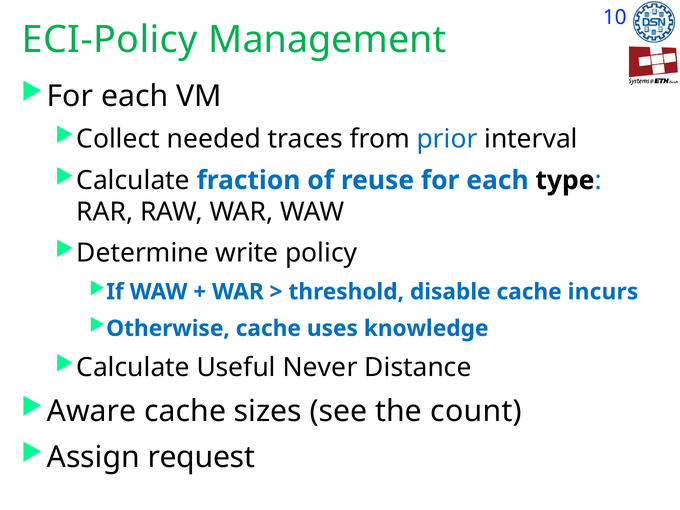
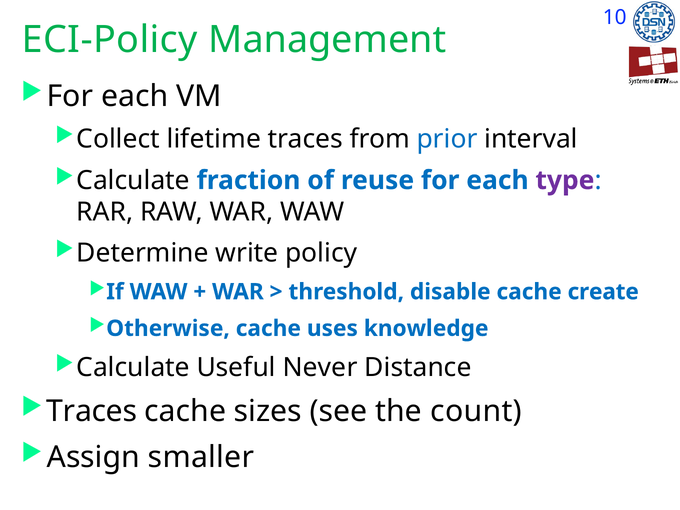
needed: needed -> lifetime
type colour: black -> purple
incurs: incurs -> create
Aware at (92, 411): Aware -> Traces
request: request -> smaller
